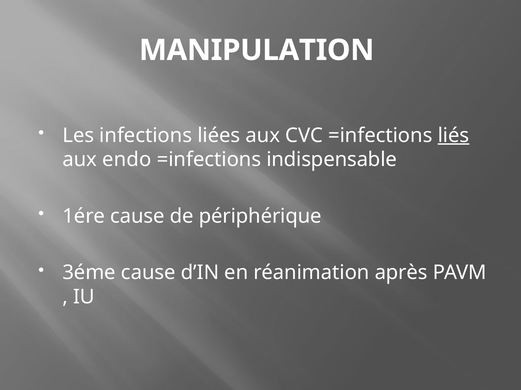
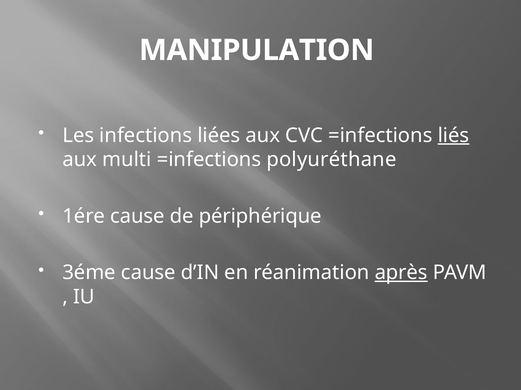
endo: endo -> multi
indispensable: indispensable -> polyuréthane
après underline: none -> present
